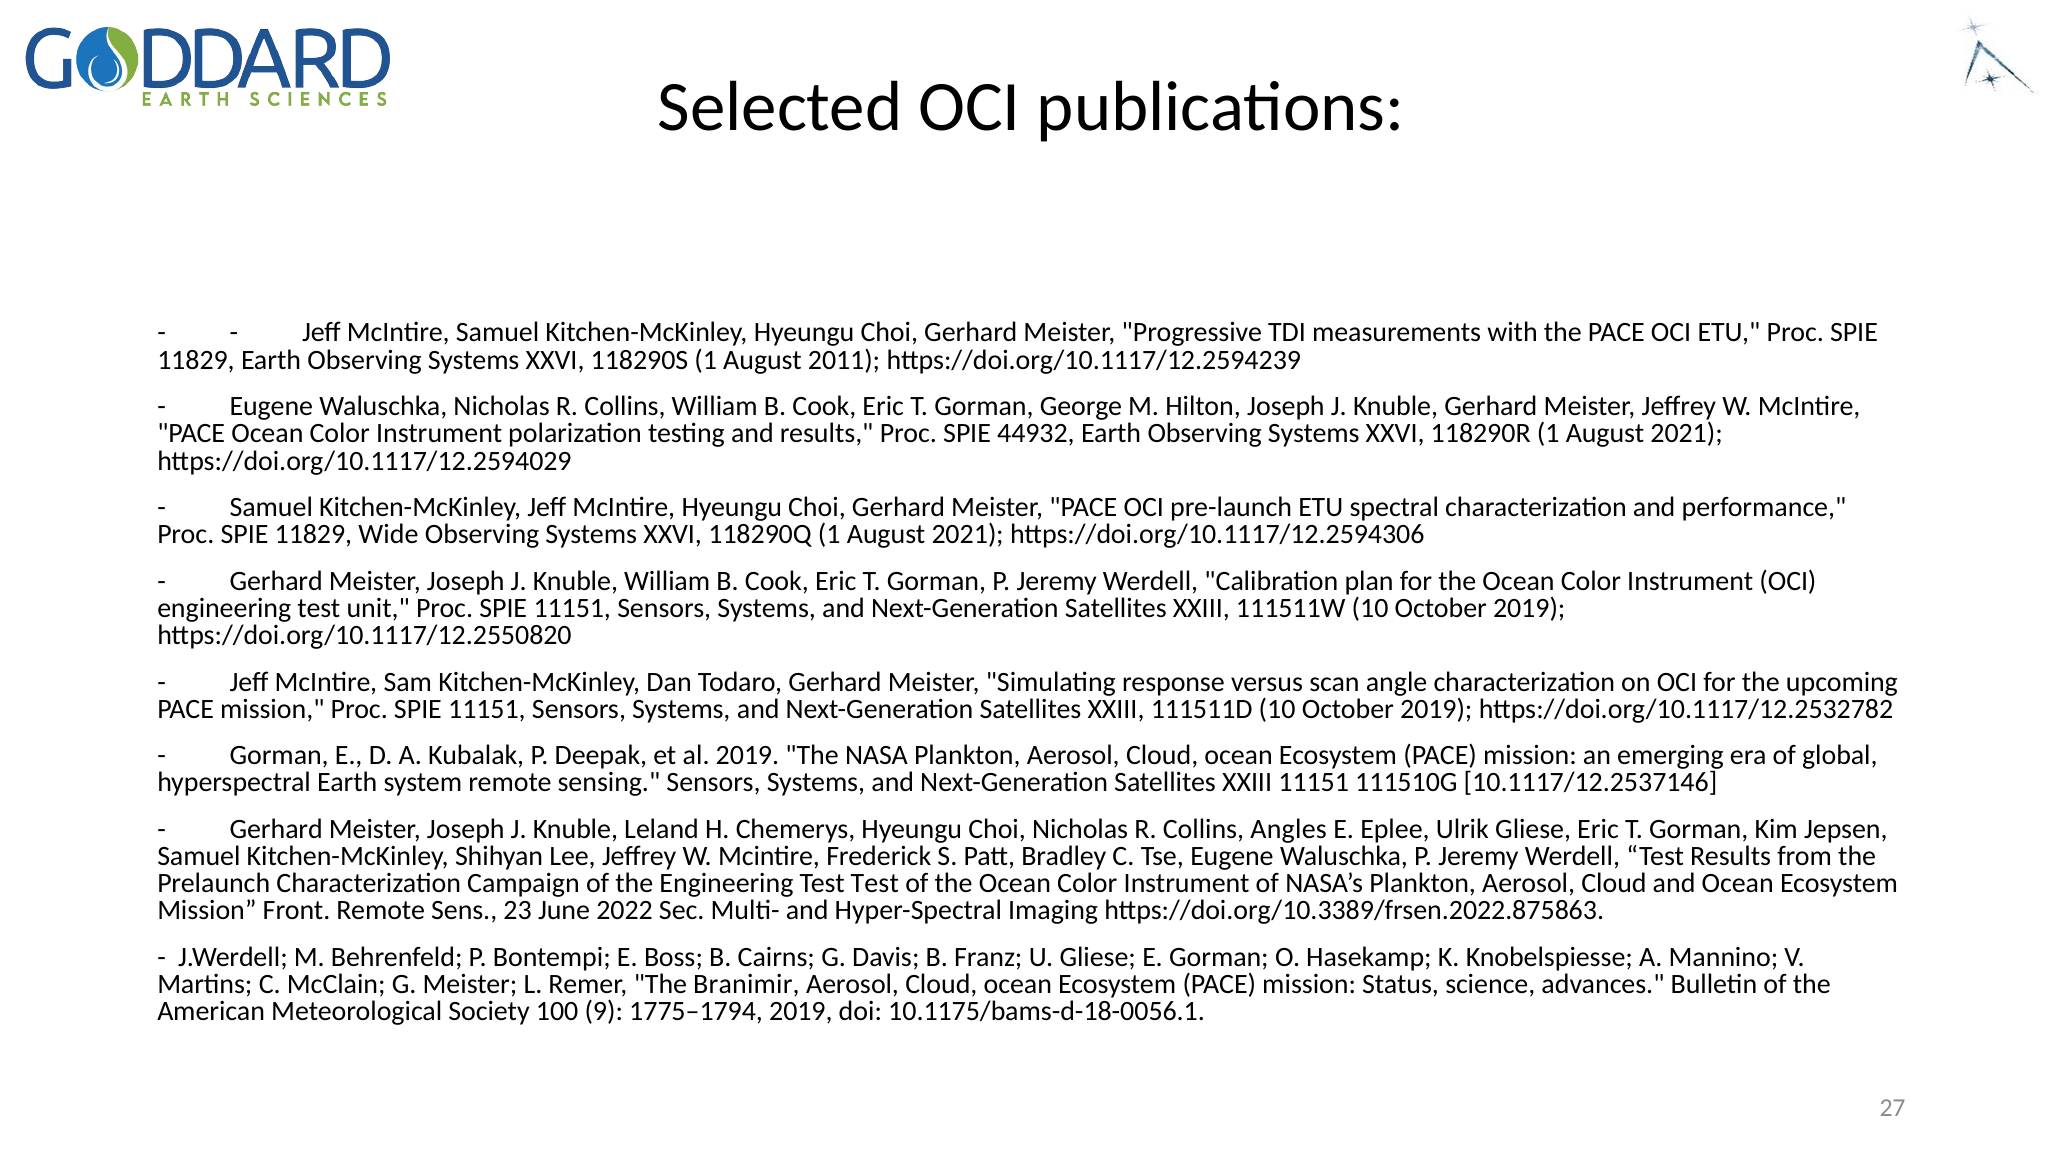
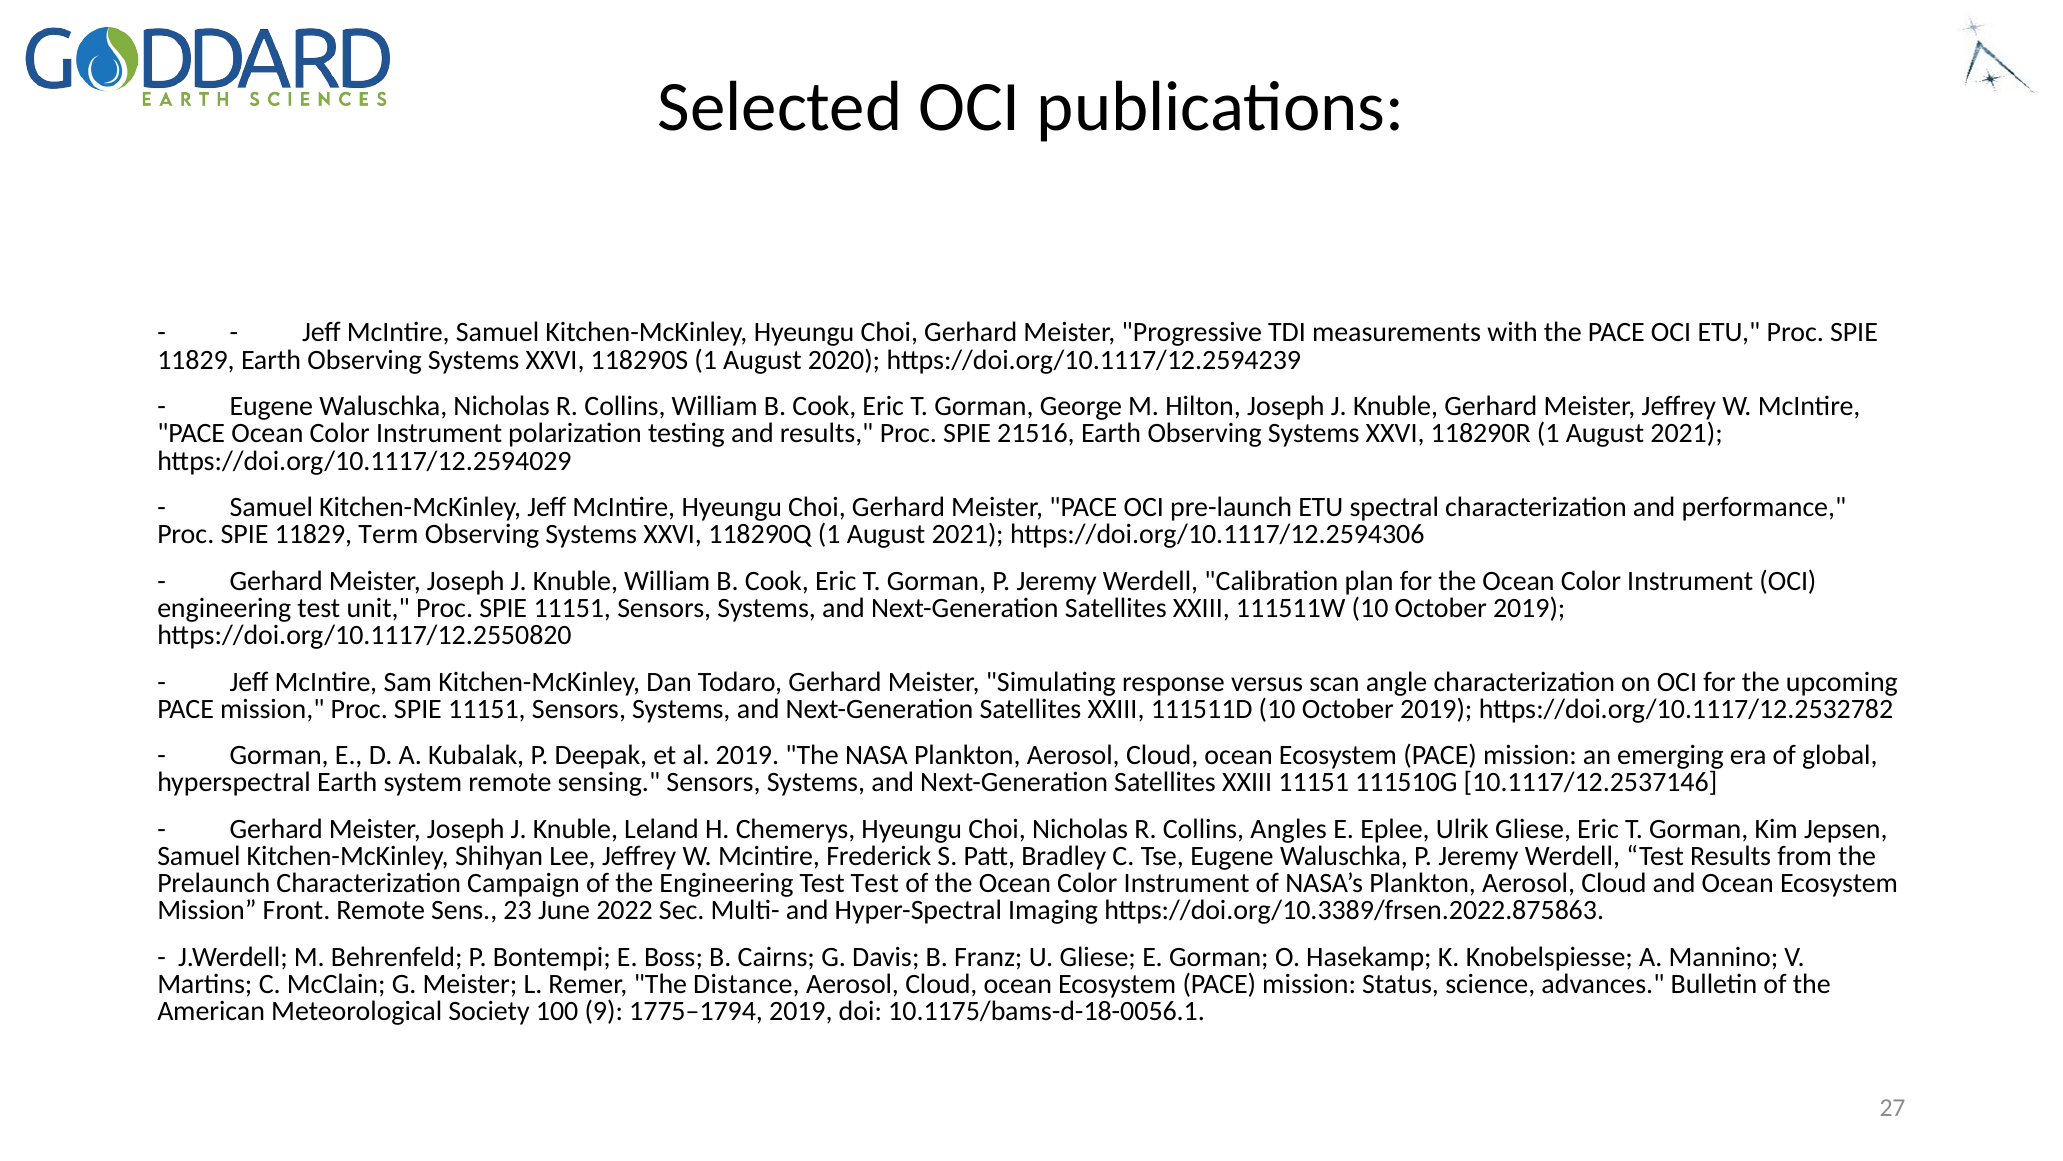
2011: 2011 -> 2020
44932: 44932 -> 21516
Wide: Wide -> Term
Branimir: Branimir -> Distance
